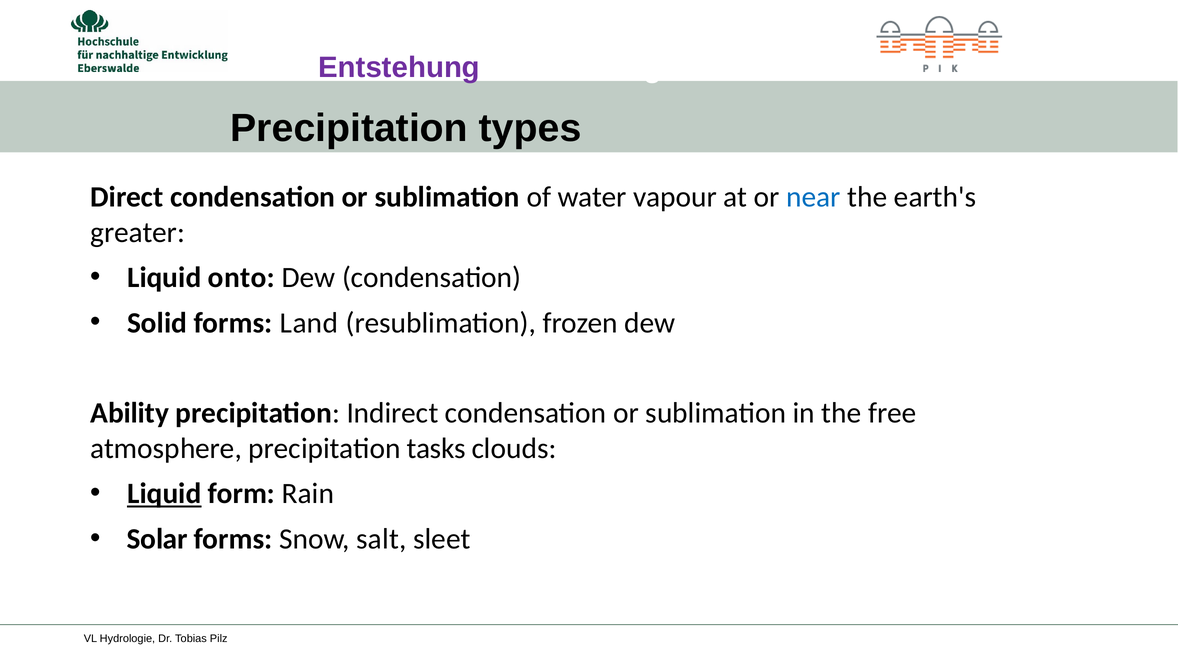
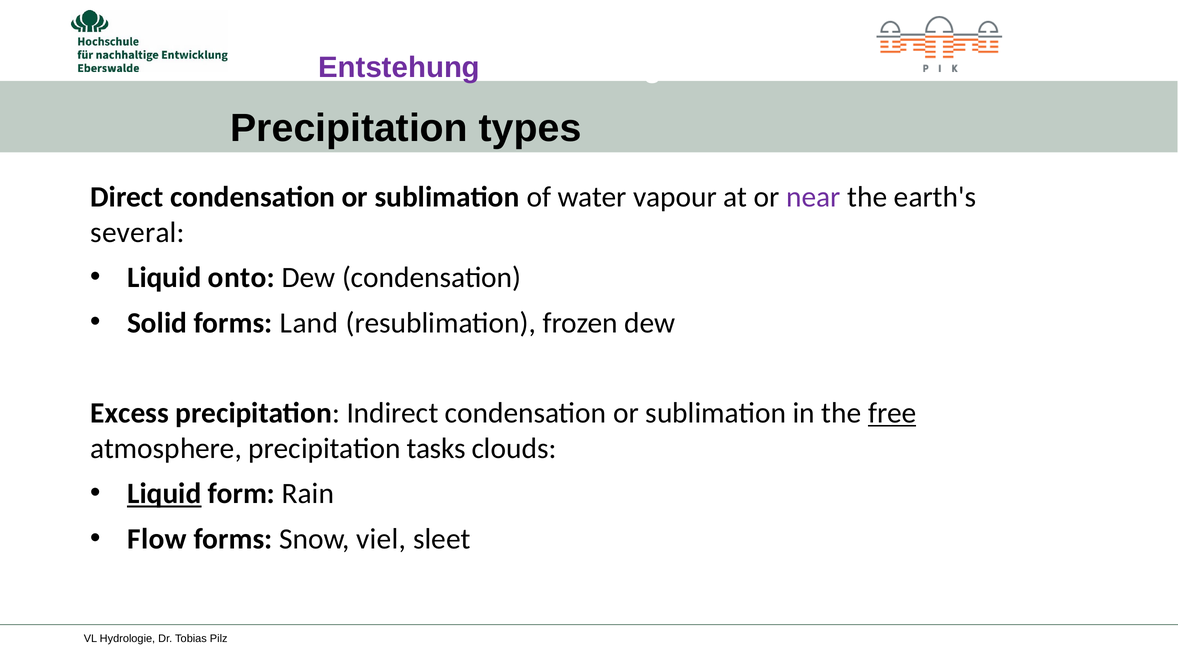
near colour: blue -> purple
greater: greater -> several
Ability: Ability -> Excess
free underline: none -> present
Solar: Solar -> Flow
salt: salt -> viel
